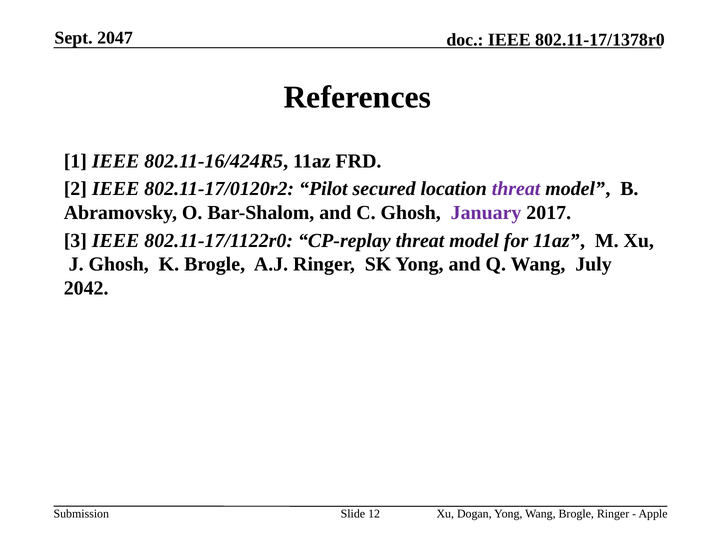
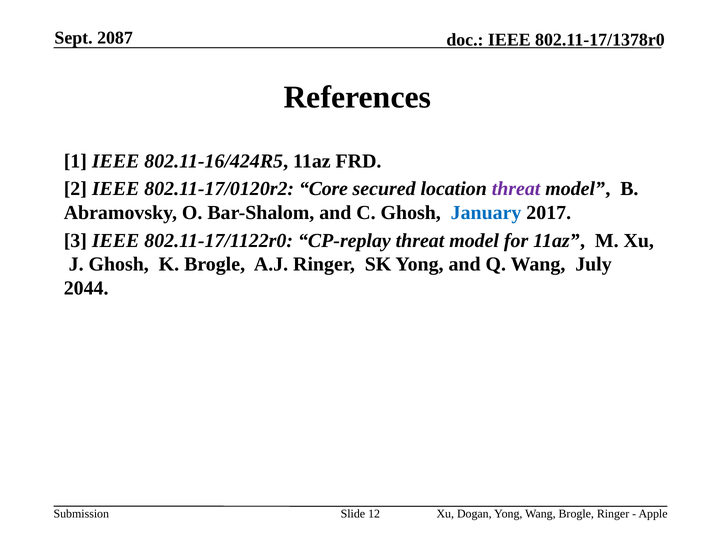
2047: 2047 -> 2087
Pilot: Pilot -> Core
January colour: purple -> blue
2042: 2042 -> 2044
